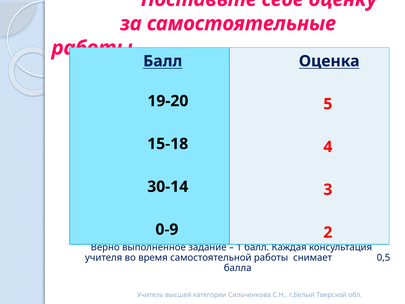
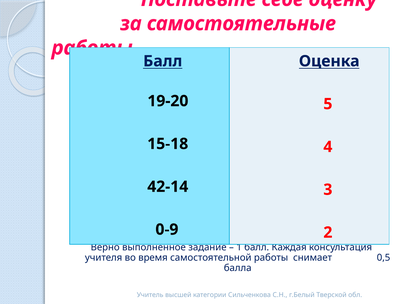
30-14: 30-14 -> 42-14
